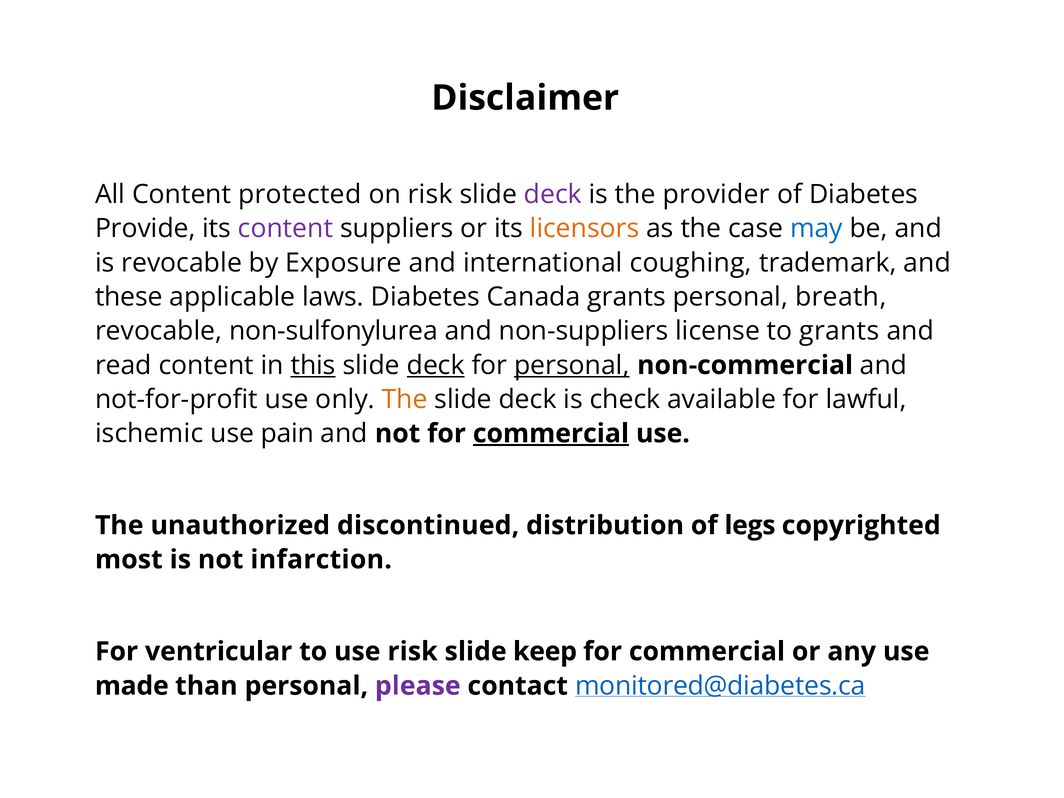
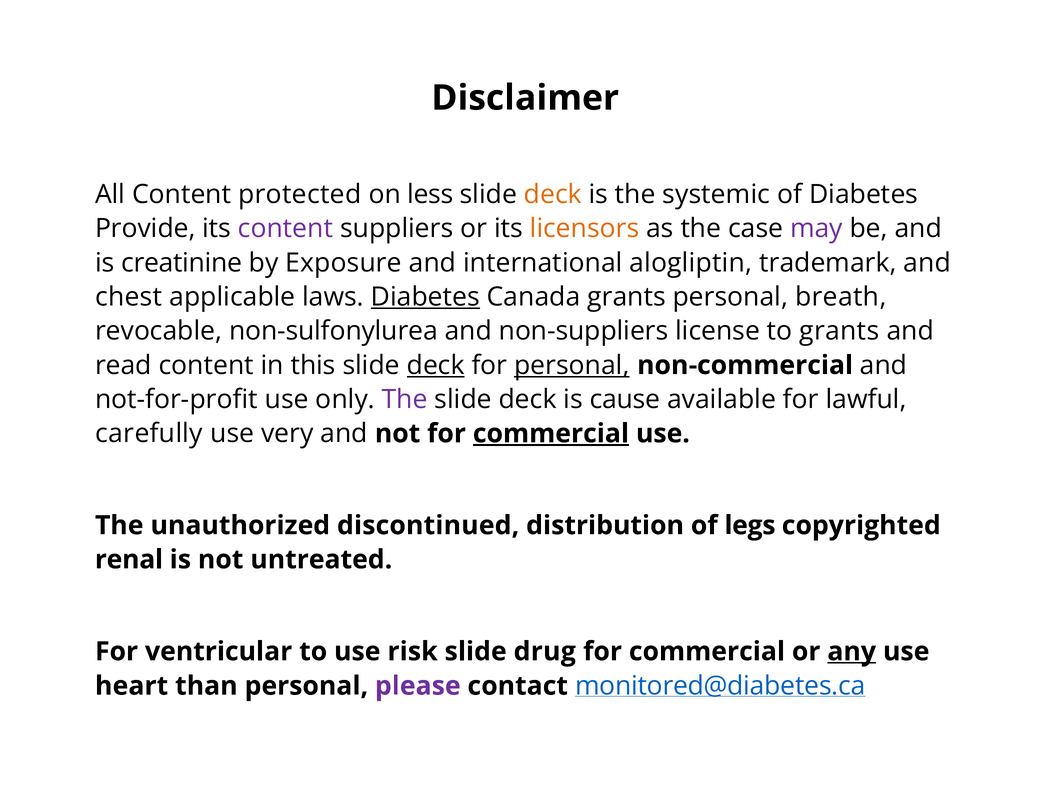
on risk: risk -> less
deck at (553, 195) colour: purple -> orange
provider: provider -> systemic
may colour: blue -> purple
is revocable: revocable -> creatinine
coughing: coughing -> alogliptin
these: these -> chest
Diabetes at (425, 297) underline: none -> present
this underline: present -> none
The at (405, 399) colour: orange -> purple
check: check -> cause
ischemic: ischemic -> carefully
pain: pain -> very
most: most -> renal
infarction: infarction -> untreated
keep: keep -> drug
any underline: none -> present
made: made -> heart
